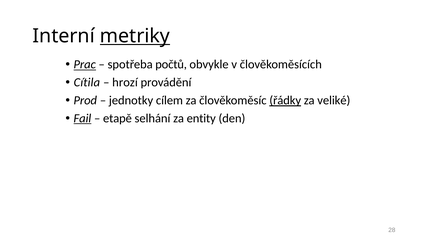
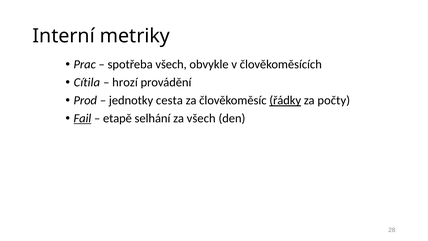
metriky underline: present -> none
Prac underline: present -> none
spotřeba počtů: počtů -> všech
cílem: cílem -> cesta
veliké: veliké -> počty
za entity: entity -> všech
